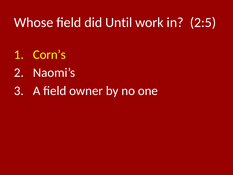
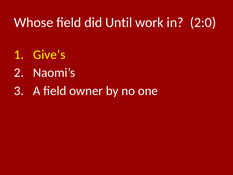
2:5: 2:5 -> 2:0
Corn’s: Corn’s -> Give’s
